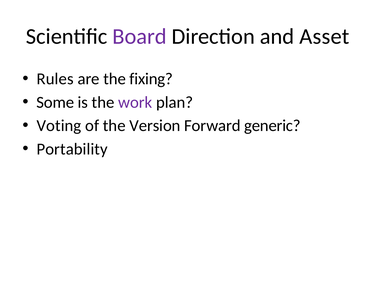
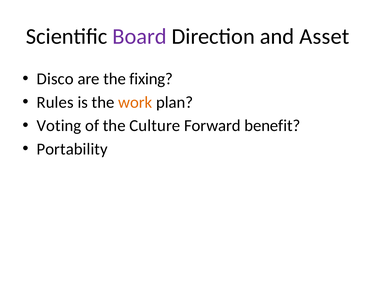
Rules: Rules -> Disco
Some: Some -> Rules
work colour: purple -> orange
Version: Version -> Culture
generic: generic -> benefit
